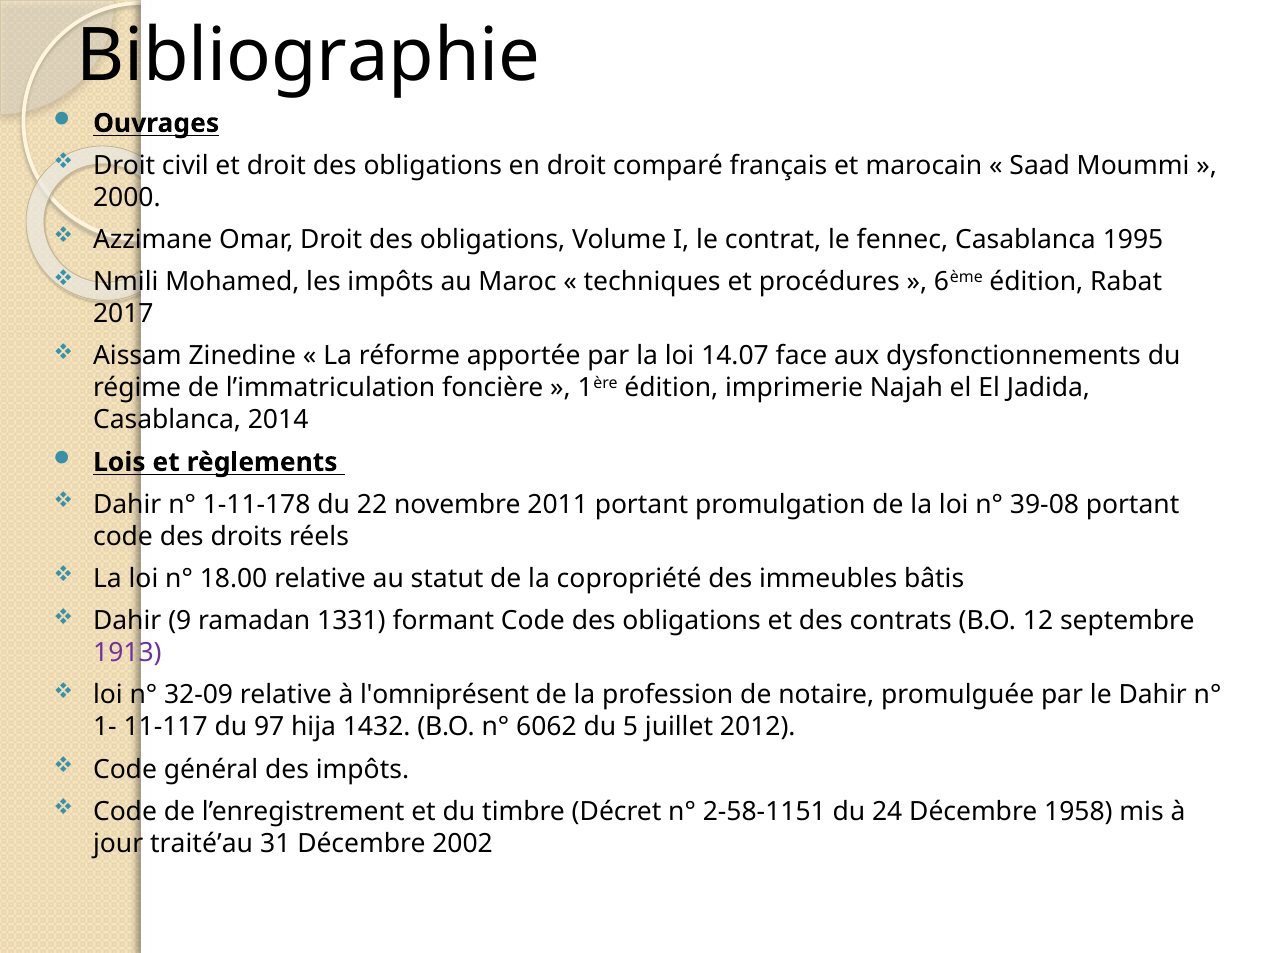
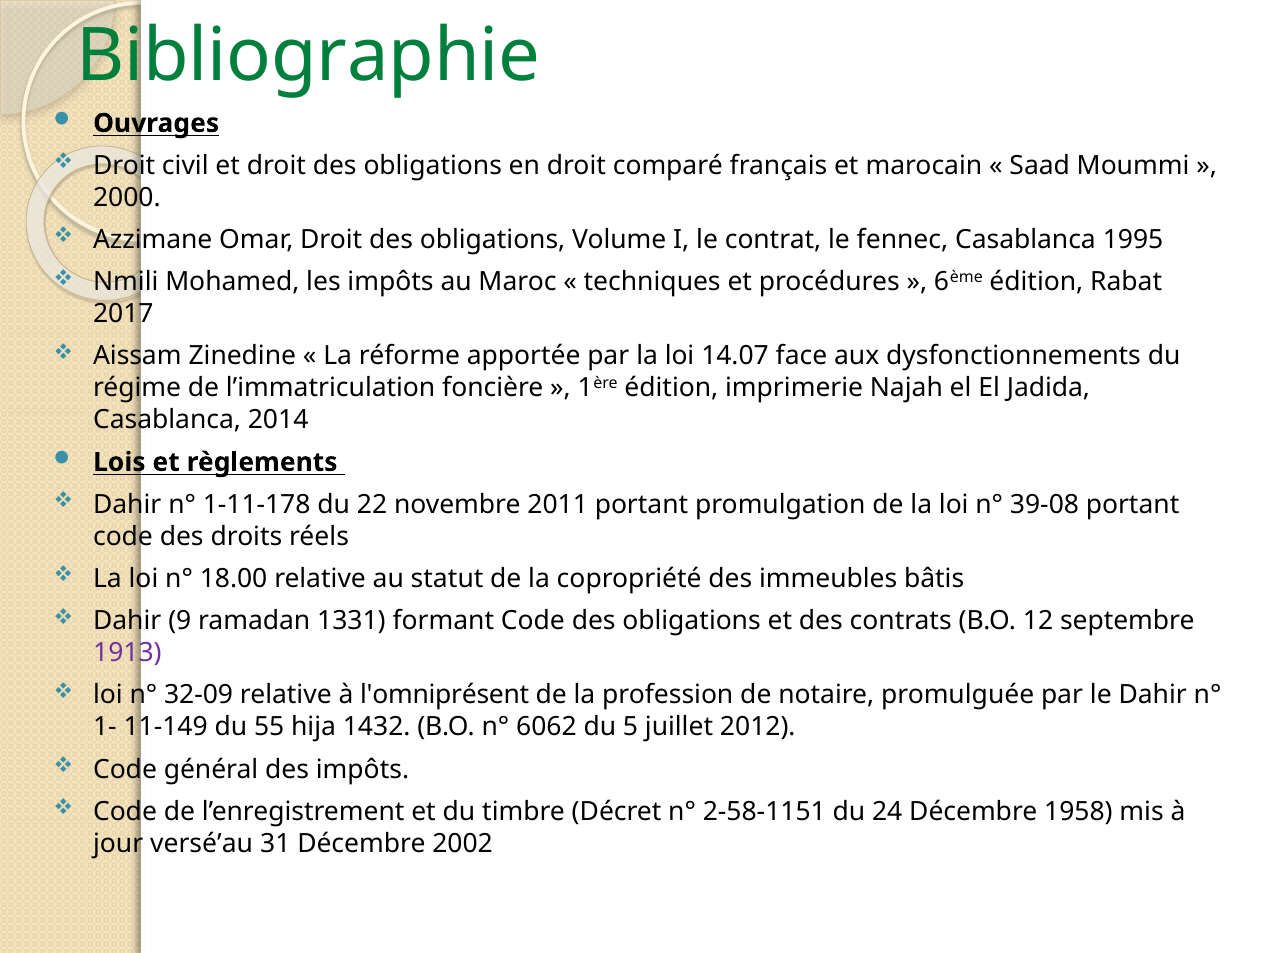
Bibliographie colour: black -> green
11-117: 11-117 -> 11-149
97: 97 -> 55
traité’au: traité’au -> versé’au
